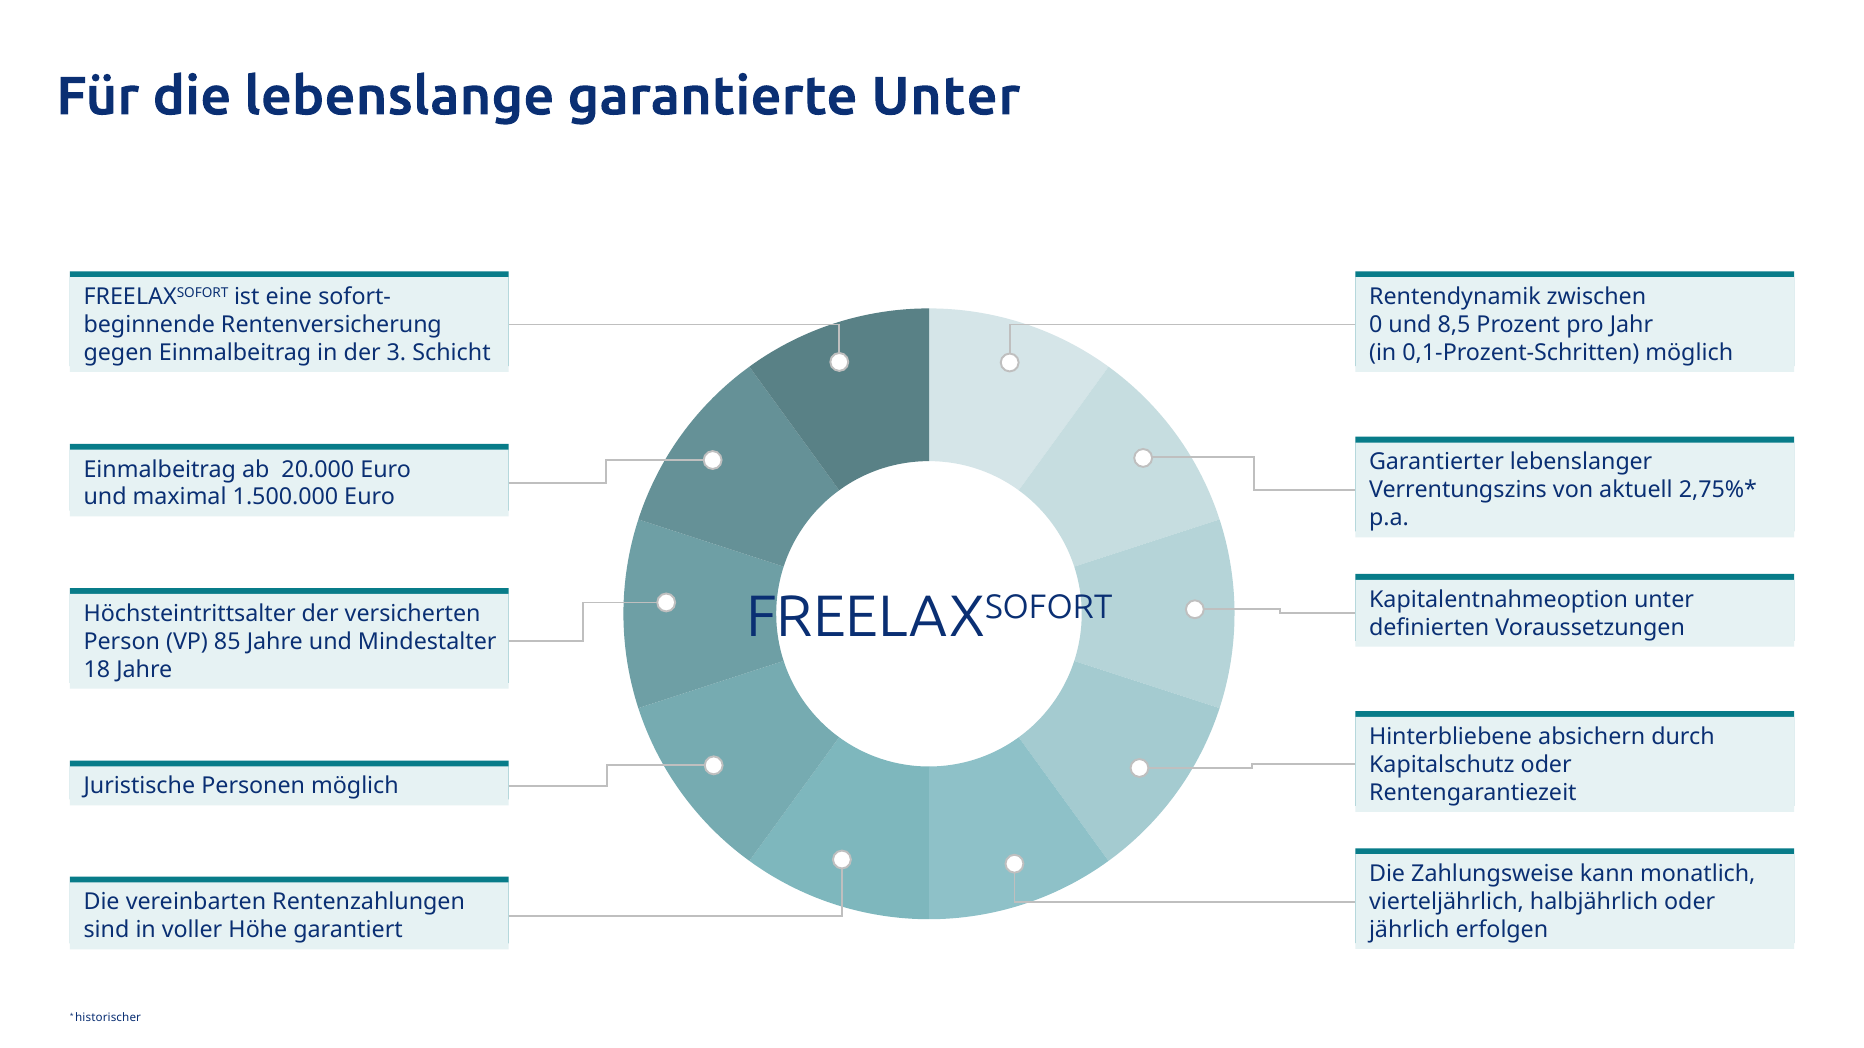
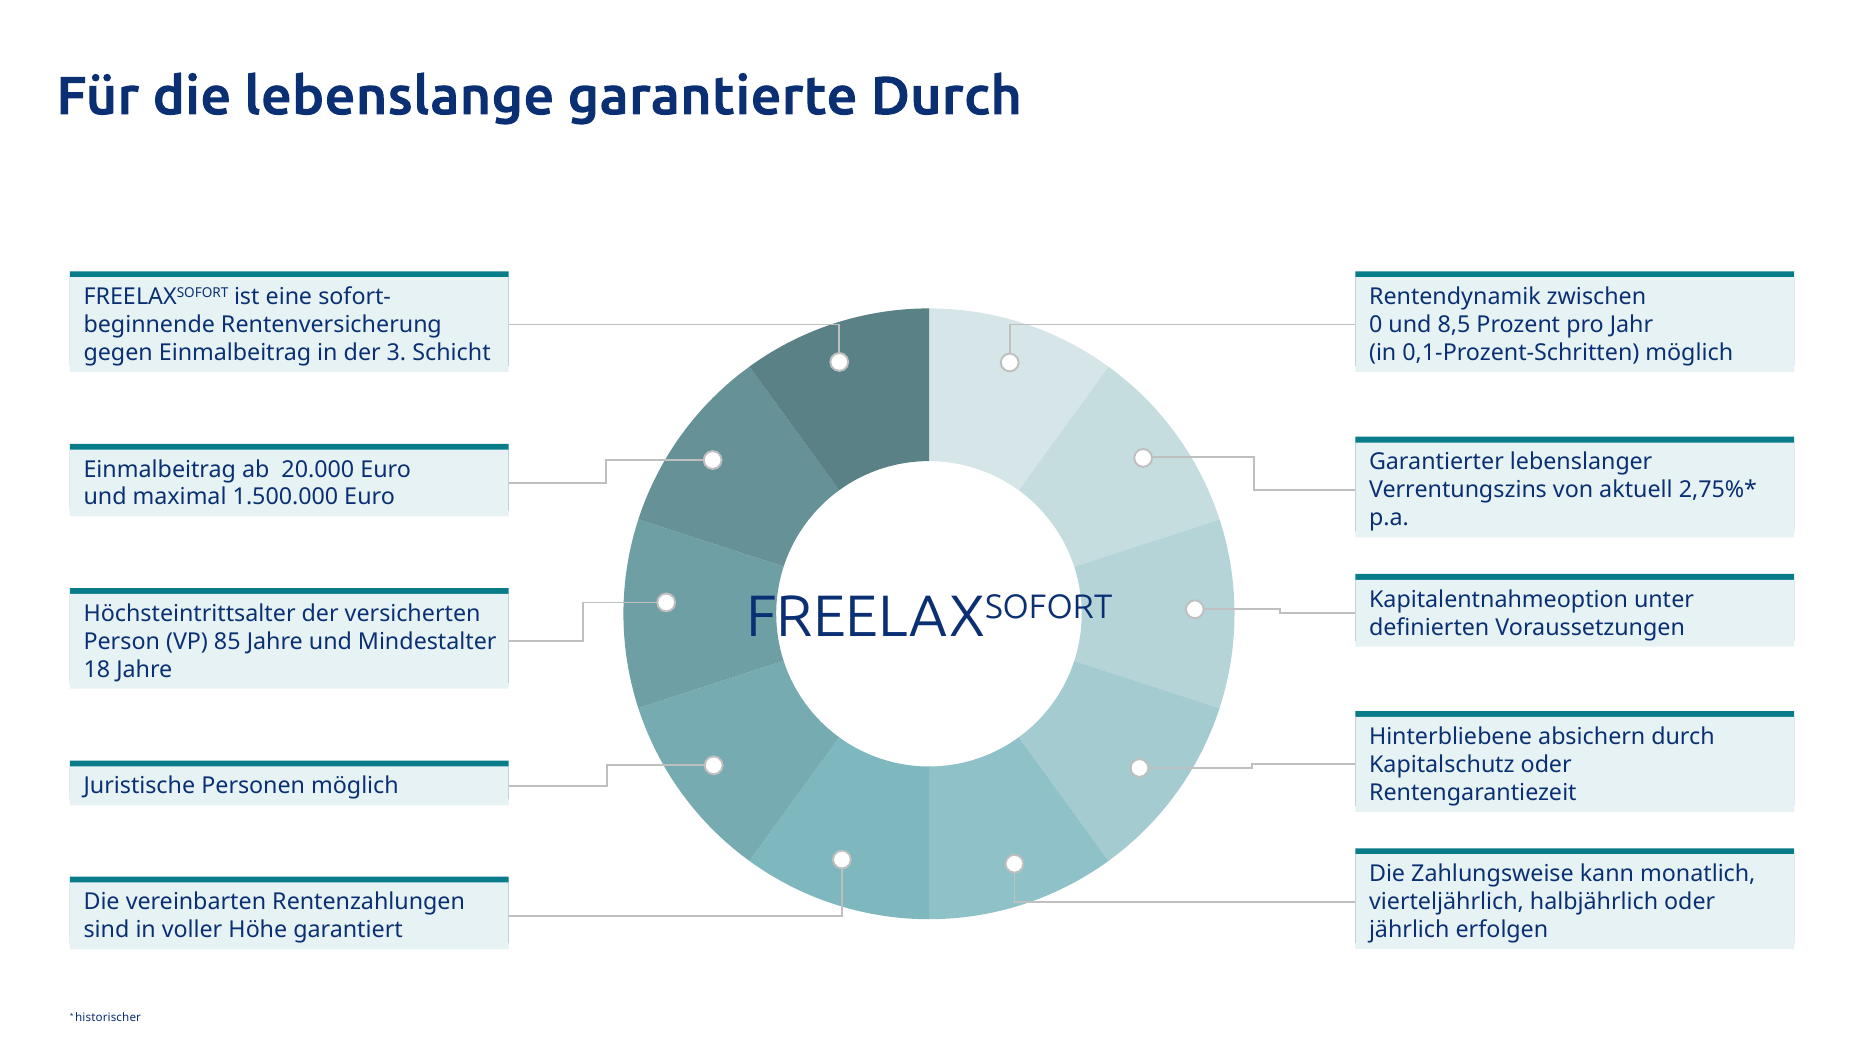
garantierte Unter: Unter -> Durch
